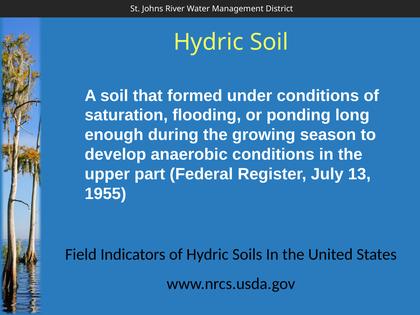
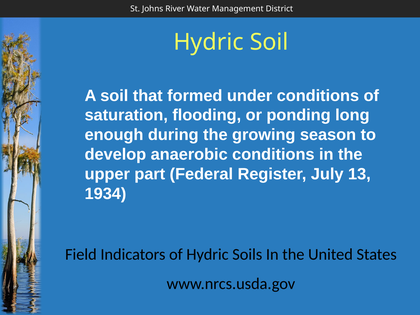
1955: 1955 -> 1934
